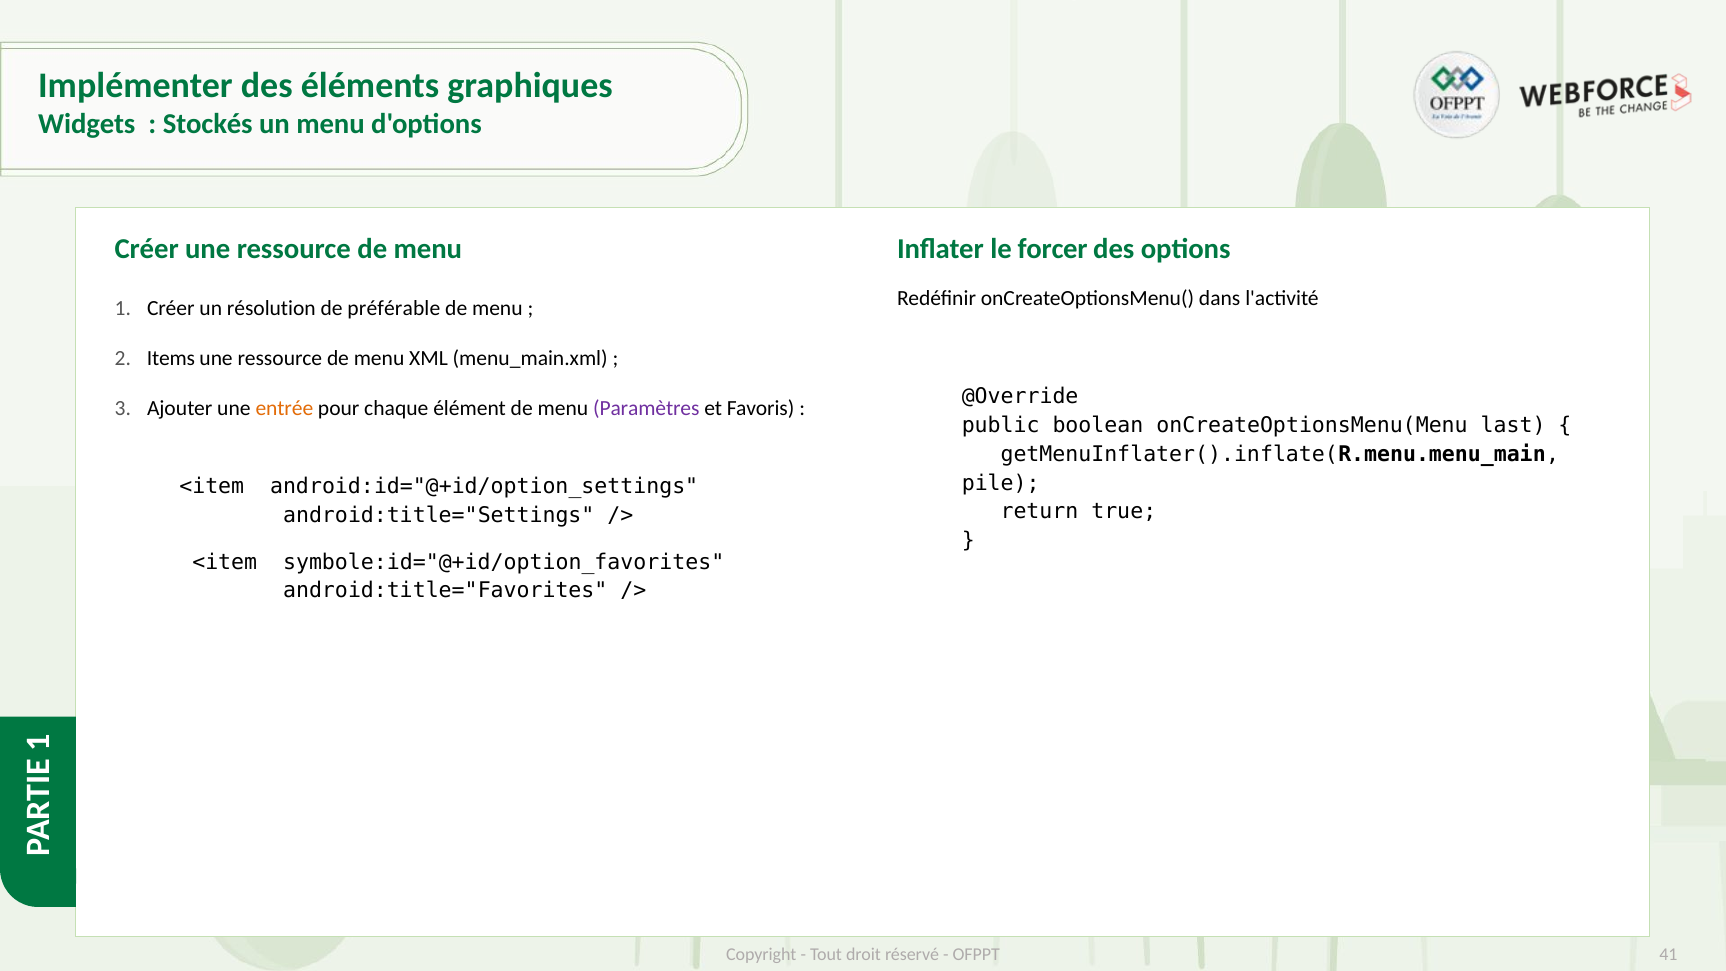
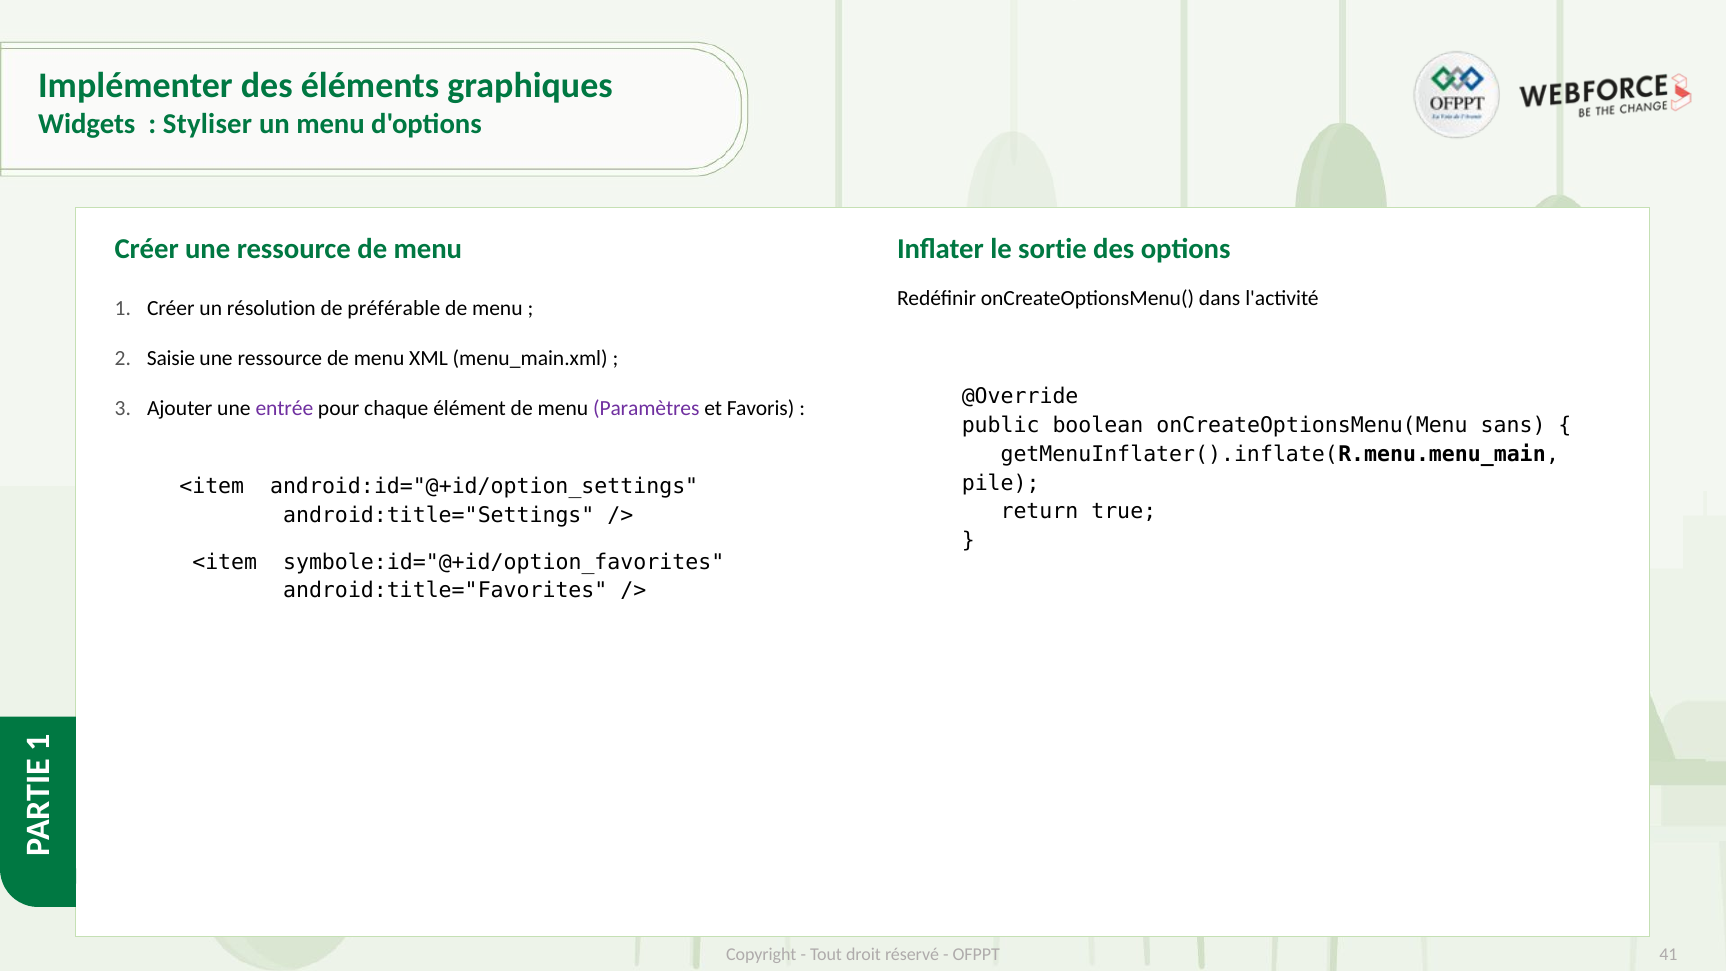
Stockés: Stockés -> Styliser
forcer: forcer -> sortie
Items: Items -> Saisie
entrée colour: orange -> purple
last: last -> sans
